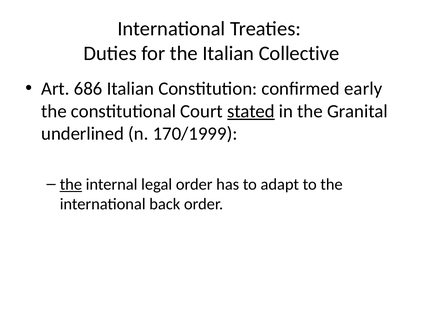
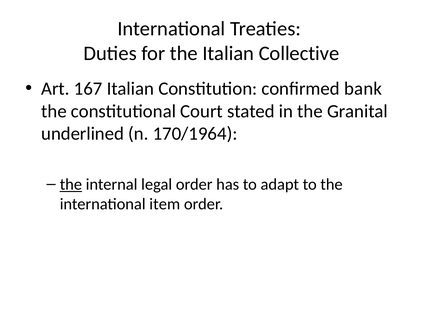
686: 686 -> 167
early: early -> bank
stated underline: present -> none
170/1999: 170/1999 -> 170/1964
back: back -> item
